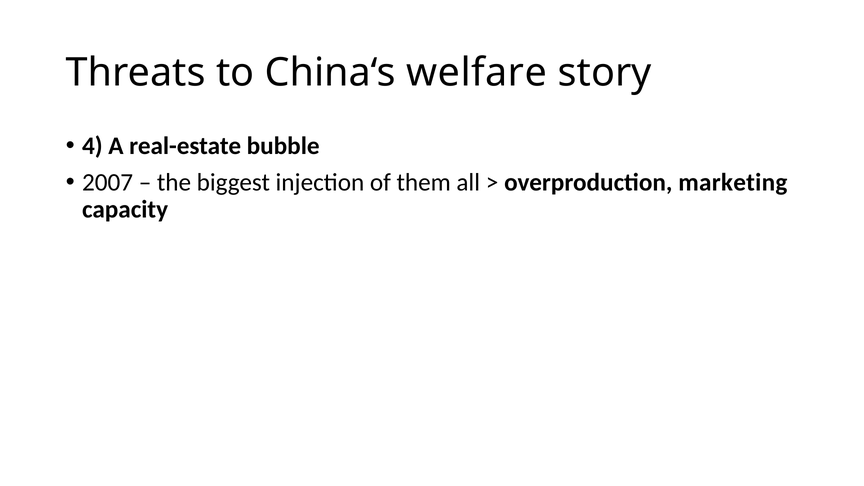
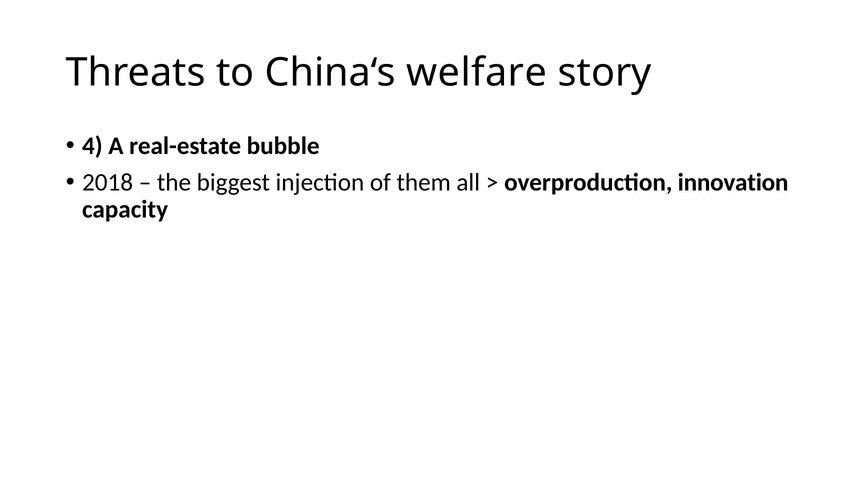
2007: 2007 -> 2018
marketing: marketing -> innovation
